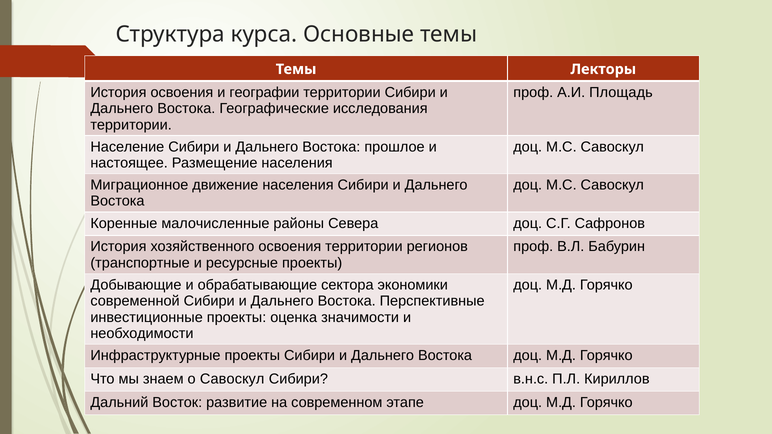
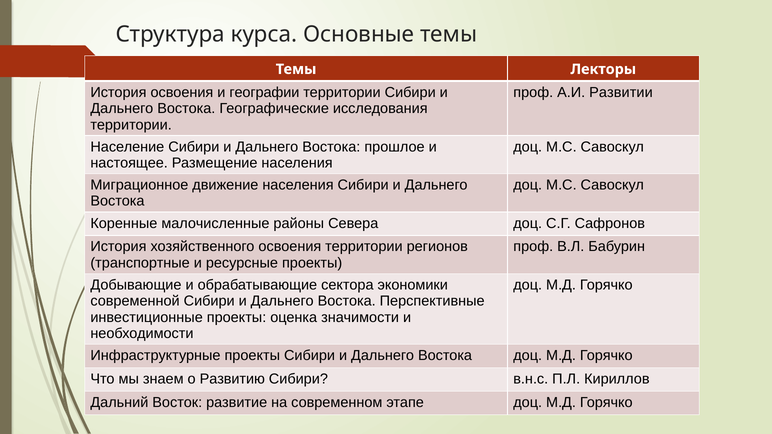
Площадь: Площадь -> Развитии
о Савоскул: Савоскул -> Развитию
